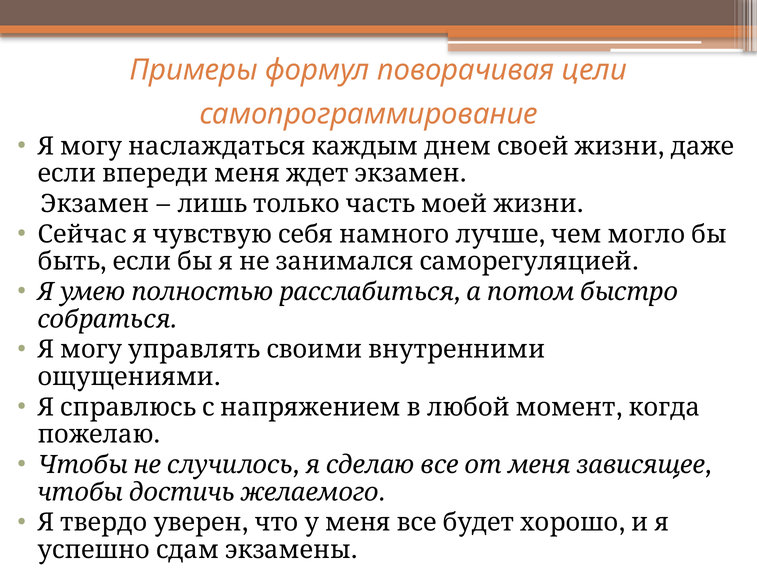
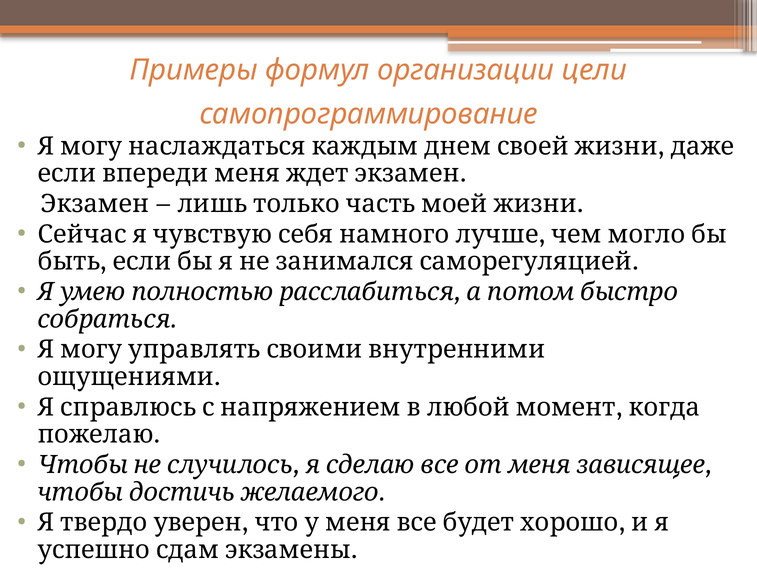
поворачивая: поворачивая -> организации
